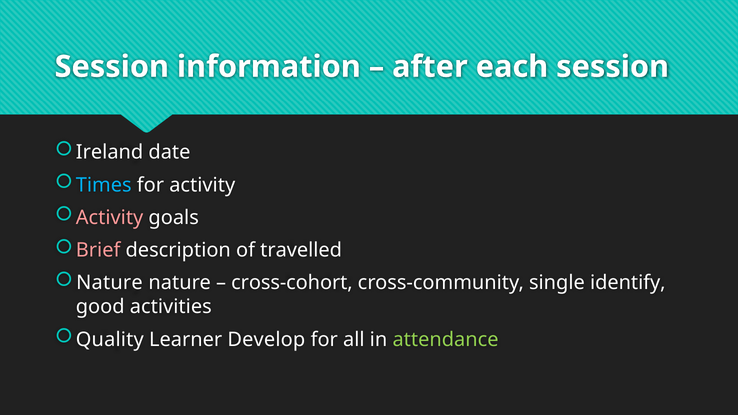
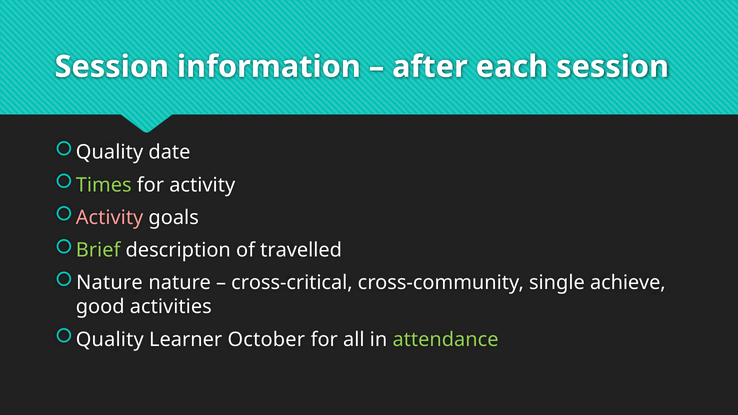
Ireland at (110, 152): Ireland -> Quality
Times colour: light blue -> light green
Brief colour: pink -> light green
cross-cohort: cross-cohort -> cross-critical
identify: identify -> achieve
Develop: Develop -> October
